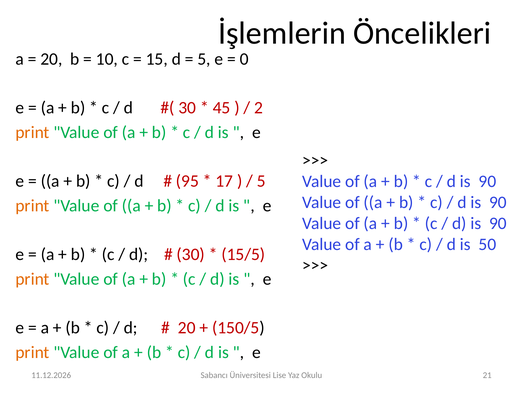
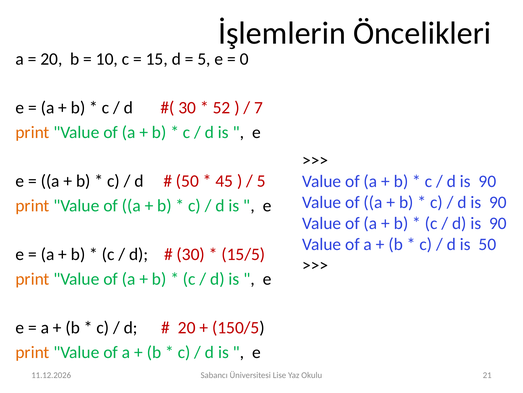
45: 45 -> 52
2: 2 -> 7
95 at (187, 181): 95 -> 50
17: 17 -> 45
